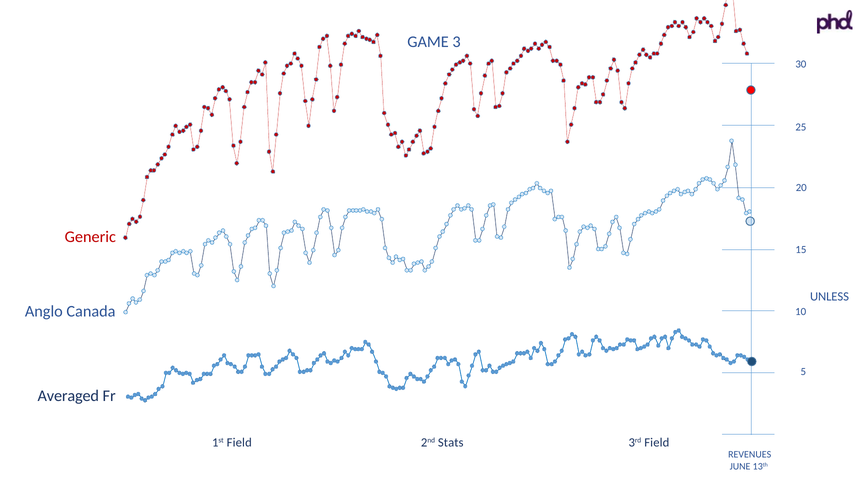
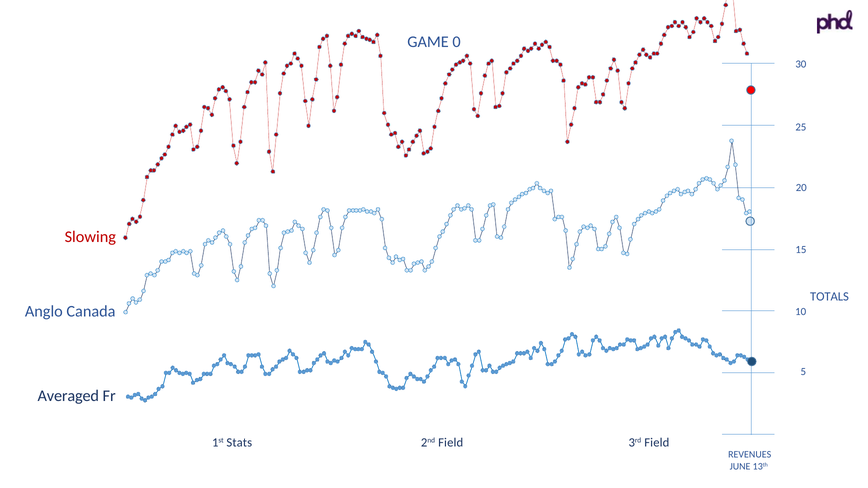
3: 3 -> 0
Generic: Generic -> Slowing
UNLESS: UNLESS -> TOTALS
1st Field: Field -> Stats
2nd Stats: Stats -> Field
